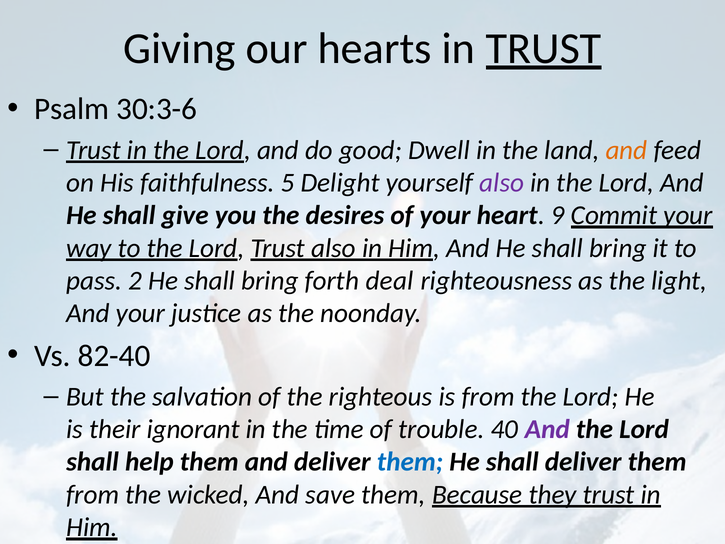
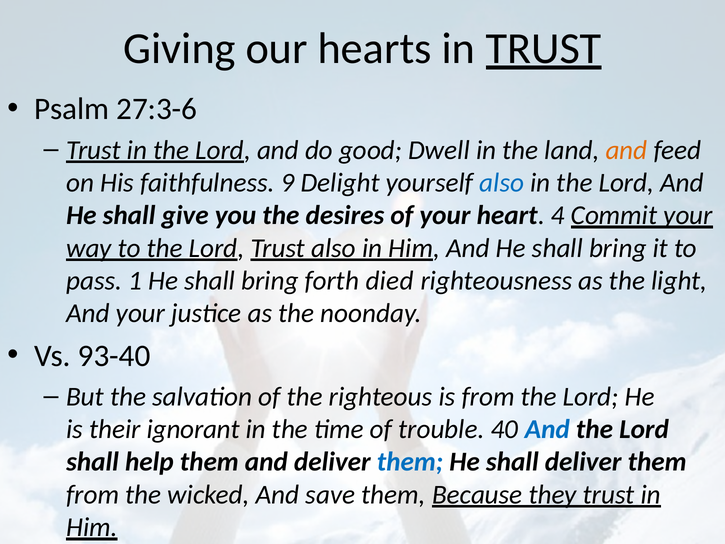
30:3-6: 30:3-6 -> 27:3-6
5: 5 -> 9
also at (502, 183) colour: purple -> blue
9: 9 -> 4
2: 2 -> 1
deal: deal -> died
82-40: 82-40 -> 93-40
And at (547, 429) colour: purple -> blue
